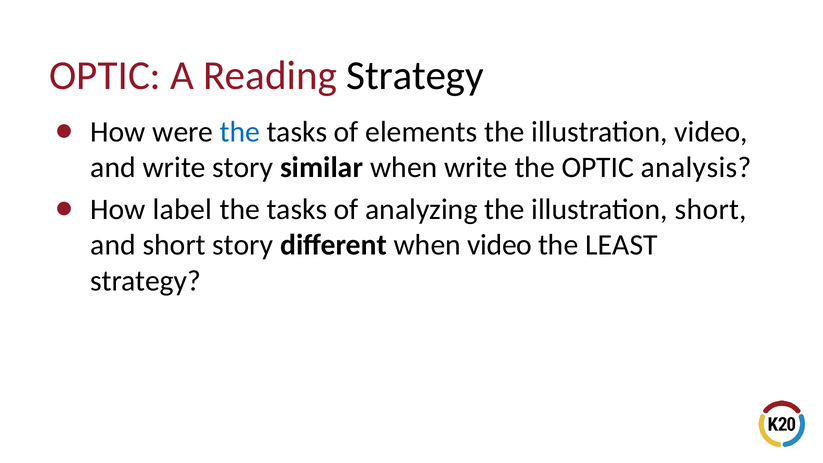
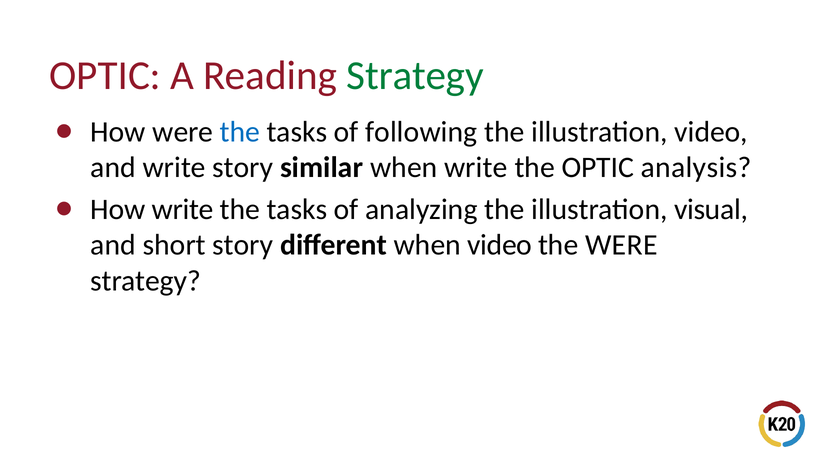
Strategy at (415, 76) colour: black -> green
elements: elements -> following
How label: label -> write
illustration short: short -> visual
the LEAST: LEAST -> WERE
